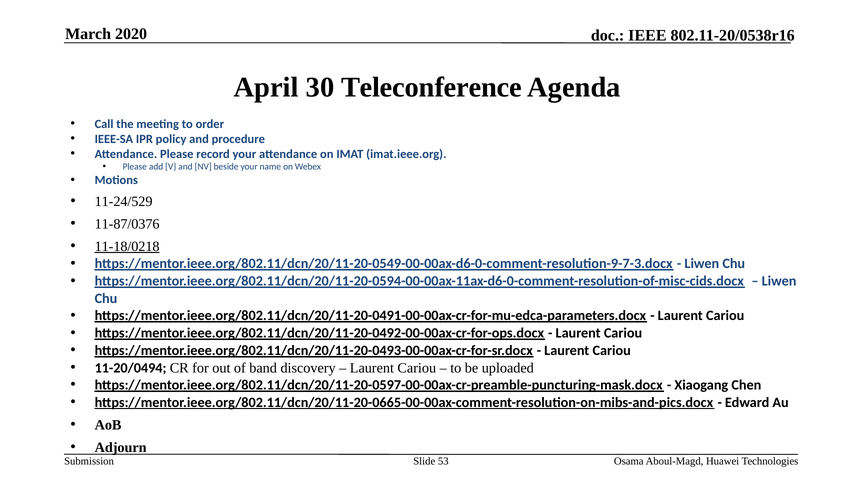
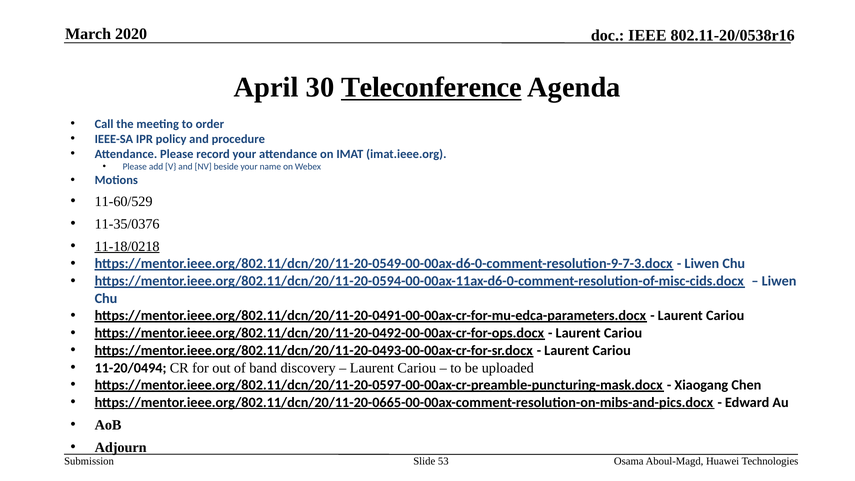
Teleconference underline: none -> present
11-24/529: 11-24/529 -> 11-60/529
11-87/0376: 11-87/0376 -> 11-35/0376
